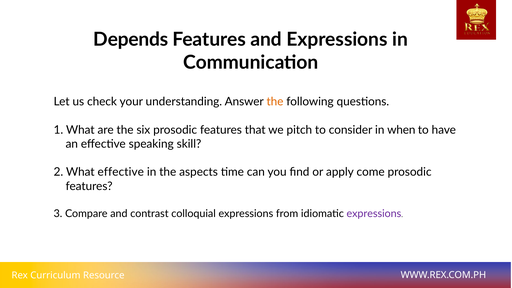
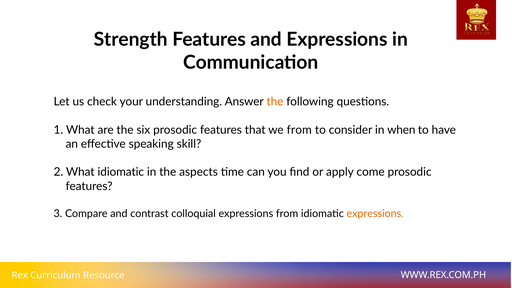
Depends: Depends -> Strength
we pitch: pitch -> from
What effective: effective -> idiomatic
expressions at (374, 214) colour: purple -> orange
